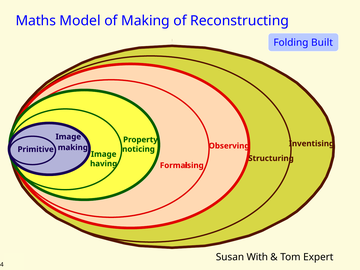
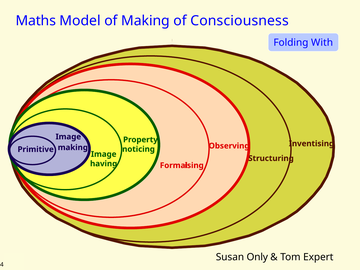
Reconstructing: Reconstructing -> Consciousness
Built: Built -> With
With: With -> Only
